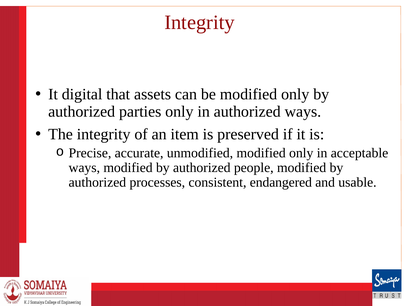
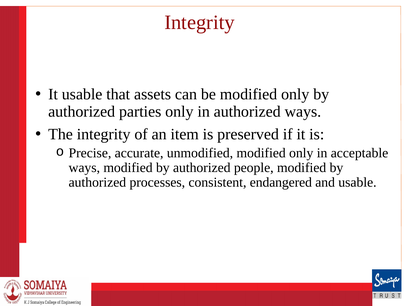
It digital: digital -> usable
